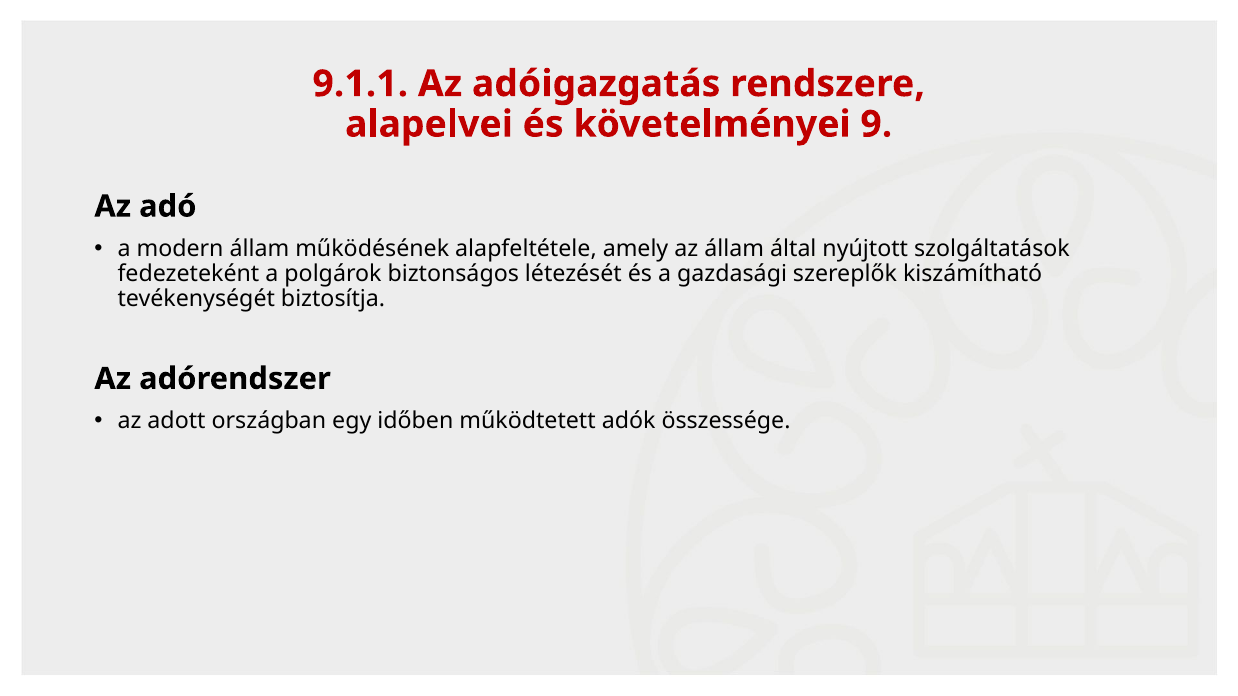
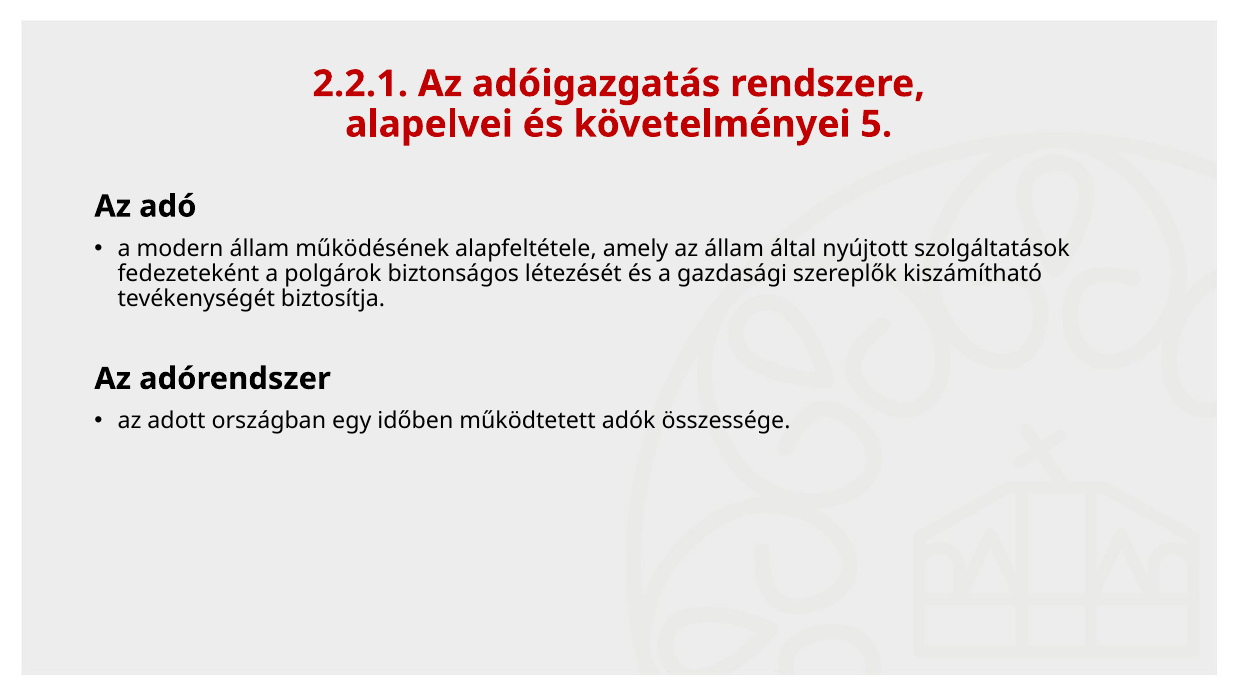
9.1.1: 9.1.1 -> 2.2.1
9: 9 -> 5
